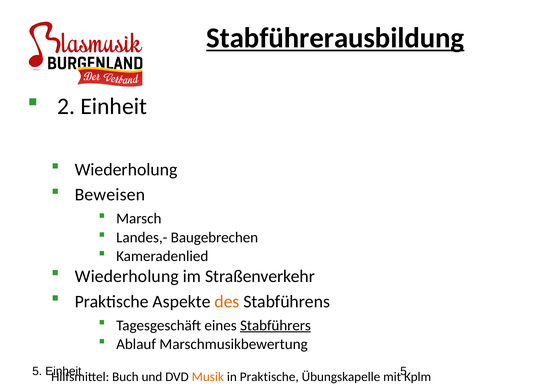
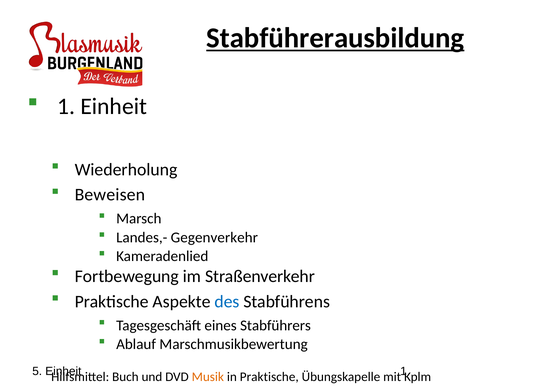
2 at (66, 106): 2 -> 1
Baugebrechen: Baugebrechen -> Gegenverkehr
Wiederholung at (127, 276): Wiederholung -> Fortbewegung
des colour: orange -> blue
Stabführers underline: present -> none
5 at (404, 371): 5 -> 1
